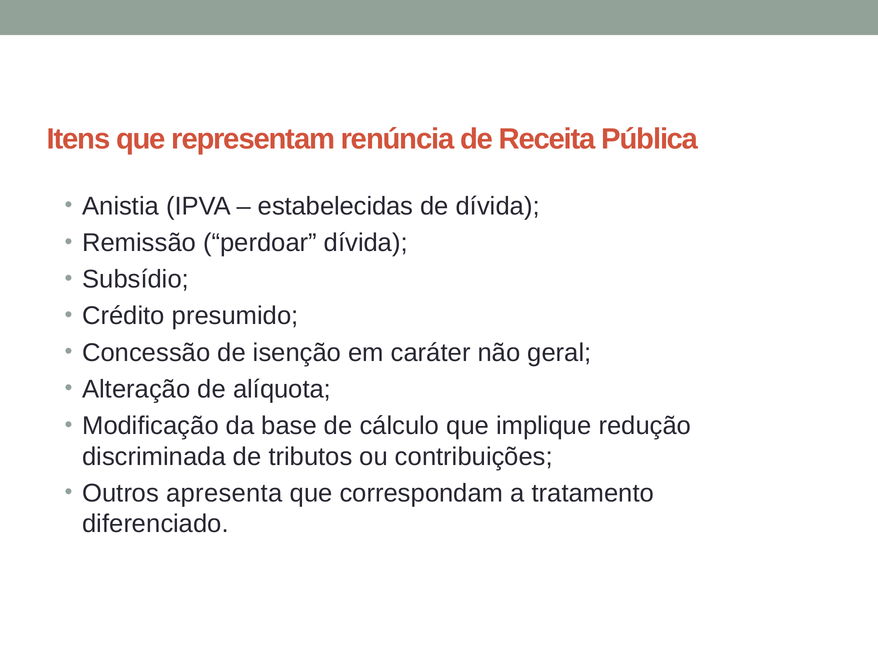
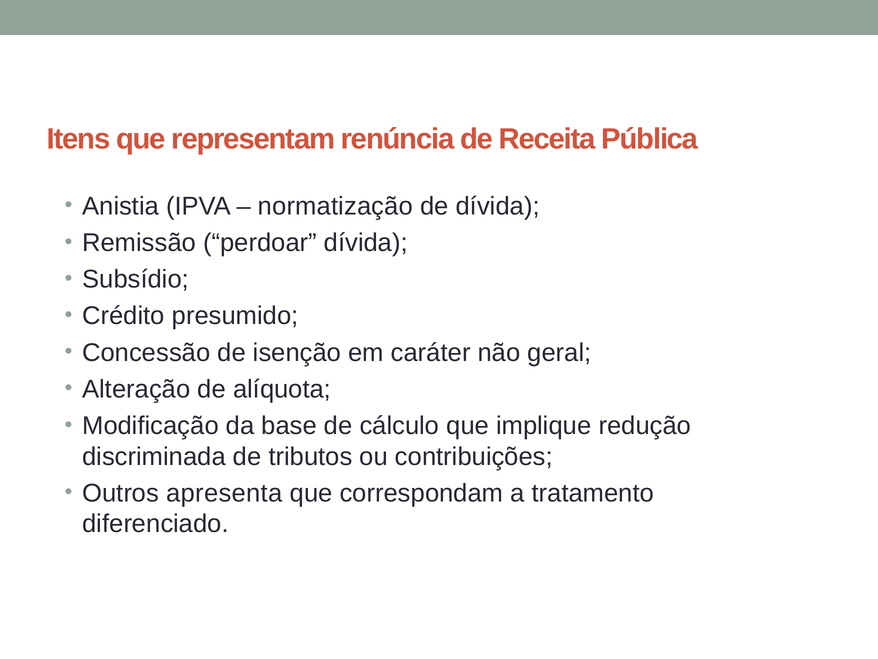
estabelecidas: estabelecidas -> normatização
